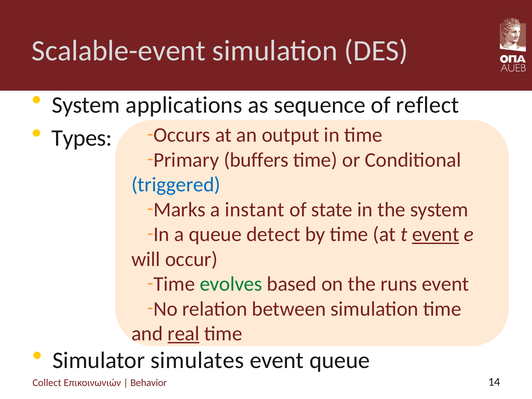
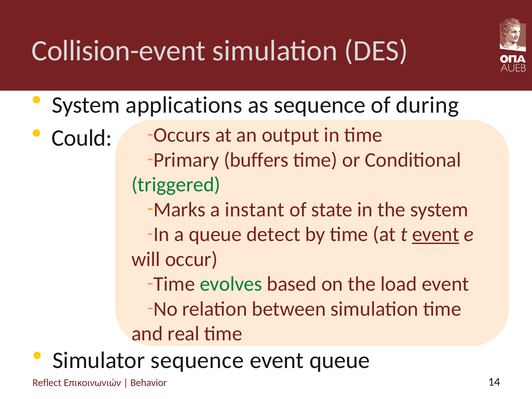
Scalable-event: Scalable-event -> Collision-event
reflect: reflect -> during
Types: Types -> Could
triggered colour: blue -> green
runs: runs -> load
real underline: present -> none
Simulator simulates: simulates -> sequence
Collect: Collect -> Reflect
